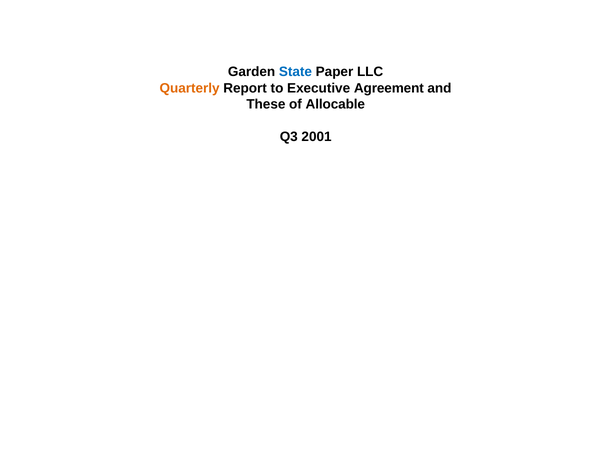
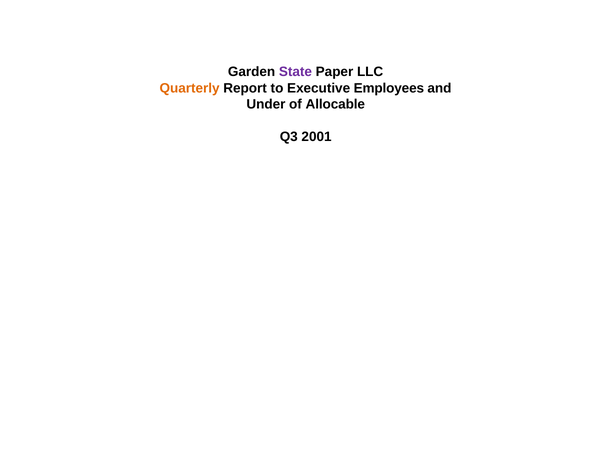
State colour: blue -> purple
Agreement: Agreement -> Employees
These: These -> Under
